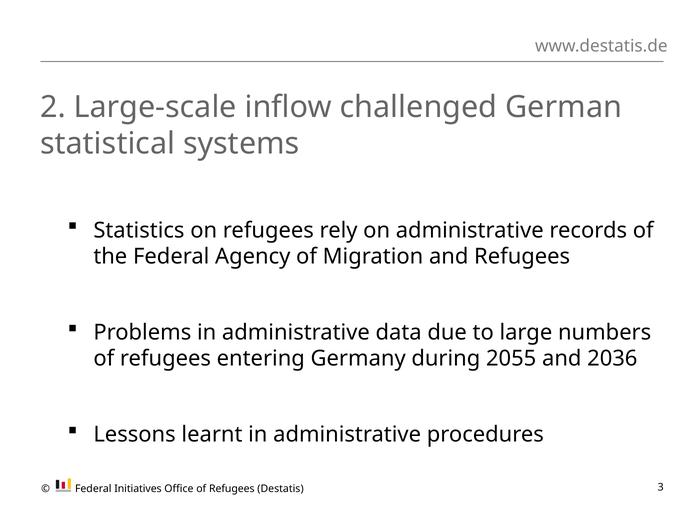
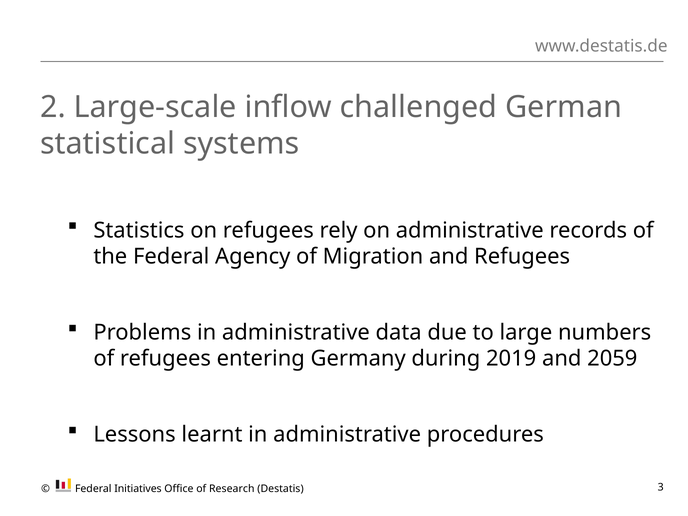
2055: 2055 -> 2019
2036: 2036 -> 2059
Office of Refugees: Refugees -> Research
